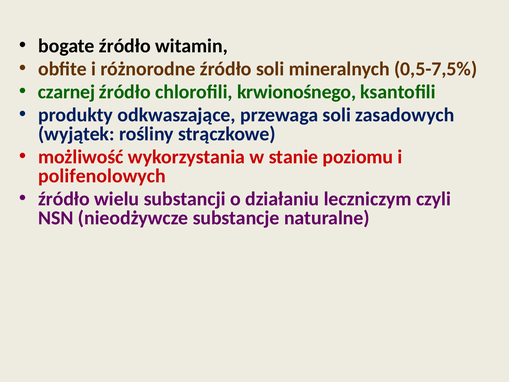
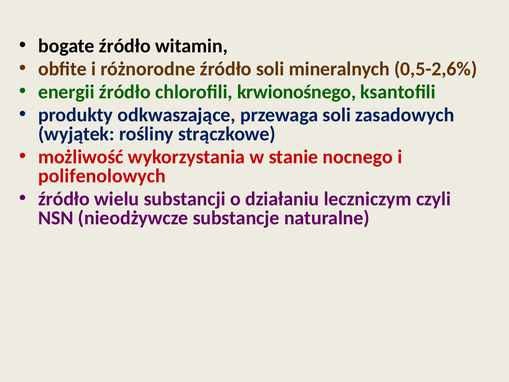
0,5-7,5%: 0,5-7,5% -> 0,5-2,6%
czarnej: czarnej -> energii
poziomu: poziomu -> nocnego
